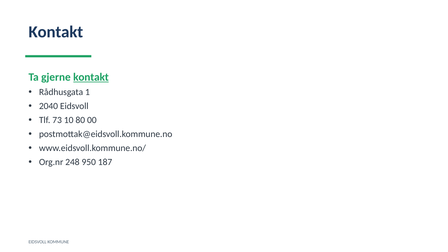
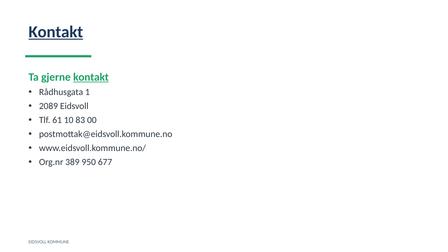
Kontakt at (56, 32) underline: none -> present
2040: 2040 -> 2089
73: 73 -> 61
80: 80 -> 83
248: 248 -> 389
187: 187 -> 677
